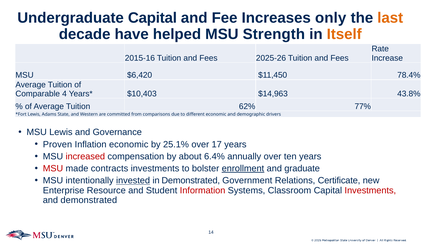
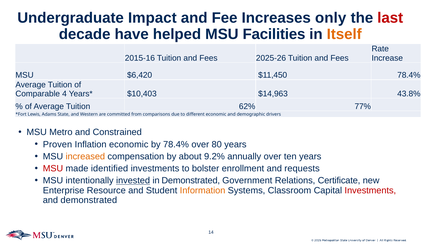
Undergraduate Capital: Capital -> Impact
last colour: orange -> red
Strength: Strength -> Facilities
MSU Lewis: Lewis -> Metro
Governance: Governance -> Constrained
by 25.1%: 25.1% -> 78.4%
17: 17 -> 80
increased colour: red -> orange
6.4%: 6.4% -> 9.2%
contracts: contracts -> identified
enrollment underline: present -> none
graduate: graduate -> requests
Information colour: red -> orange
